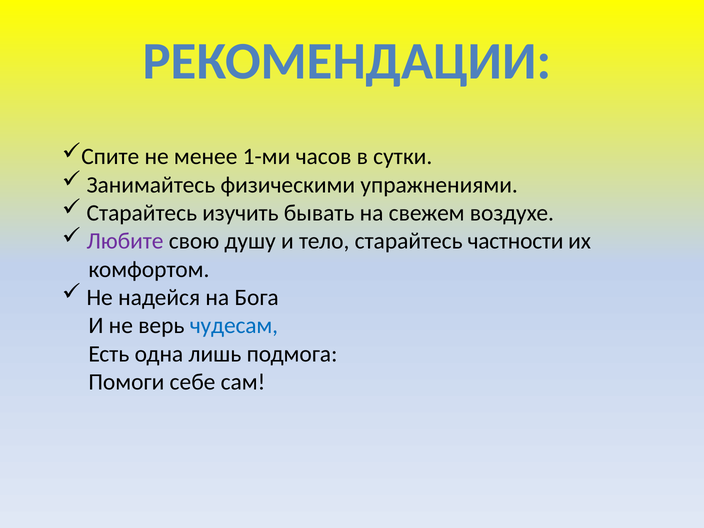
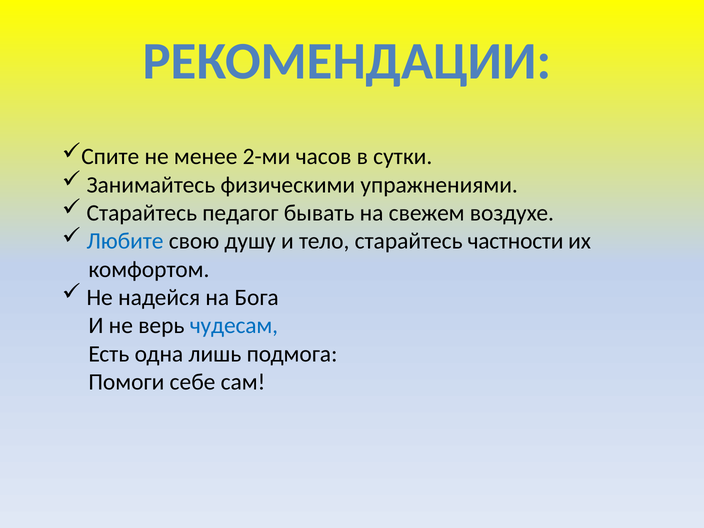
1-ми: 1-ми -> 2-ми
изучить: изучить -> педагог
Любите colour: purple -> blue
